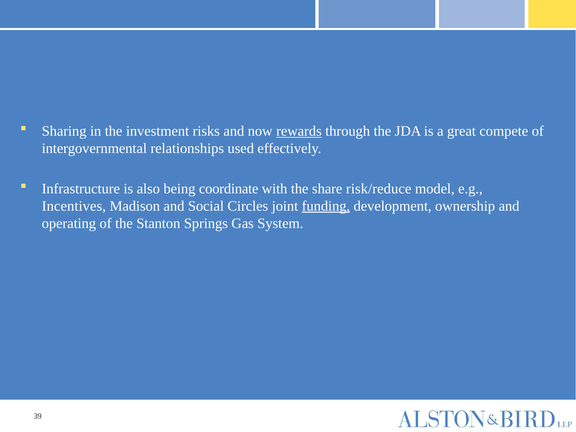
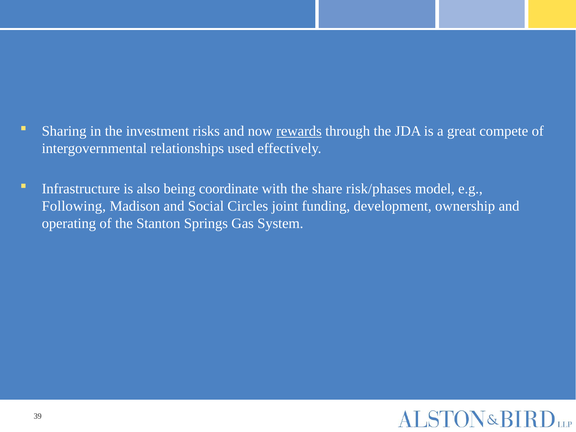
risk/reduce: risk/reduce -> risk/phases
Incentives: Incentives -> Following
funding underline: present -> none
